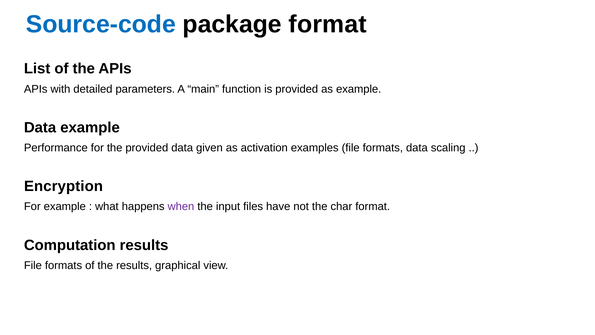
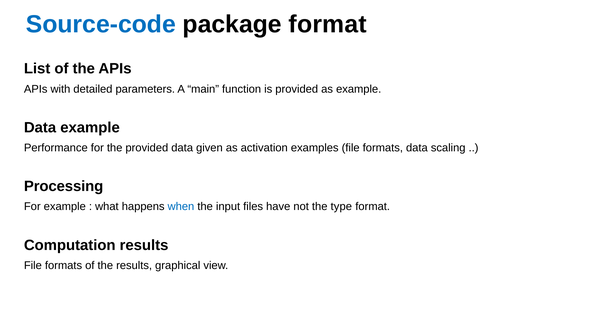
Encryption: Encryption -> Processing
when colour: purple -> blue
char: char -> type
